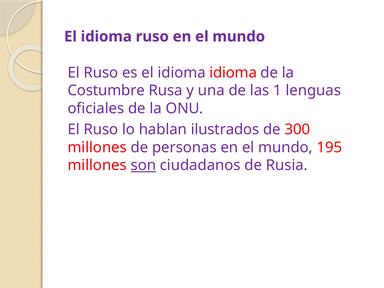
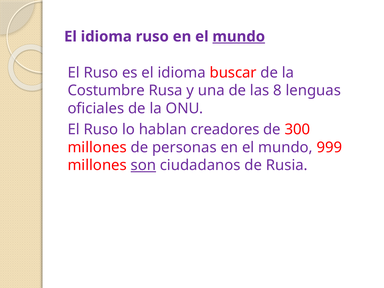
mundo at (239, 37) underline: none -> present
idioma idioma: idioma -> buscar
1: 1 -> 8
ilustrados: ilustrados -> creadores
195: 195 -> 999
